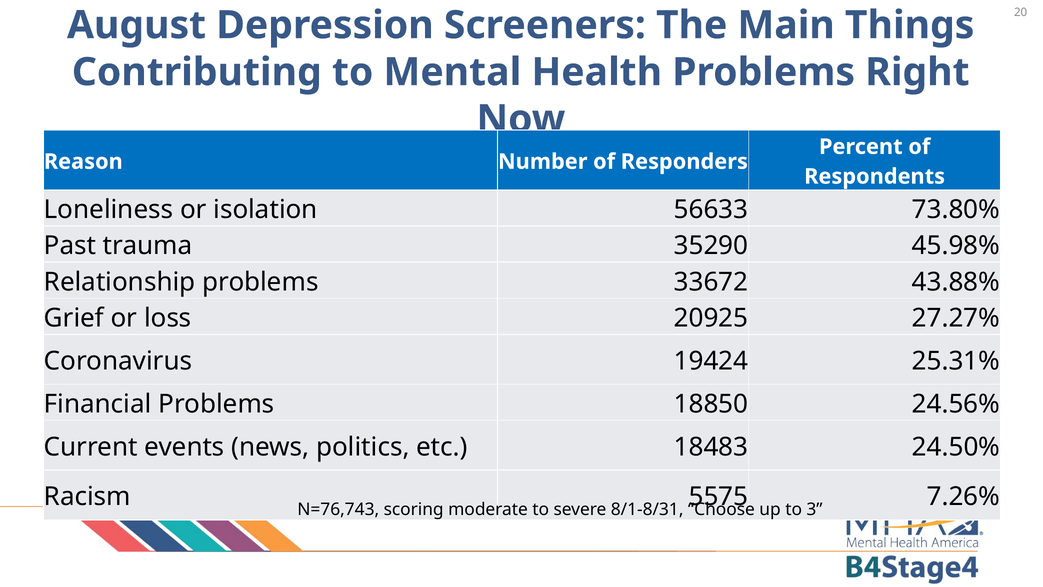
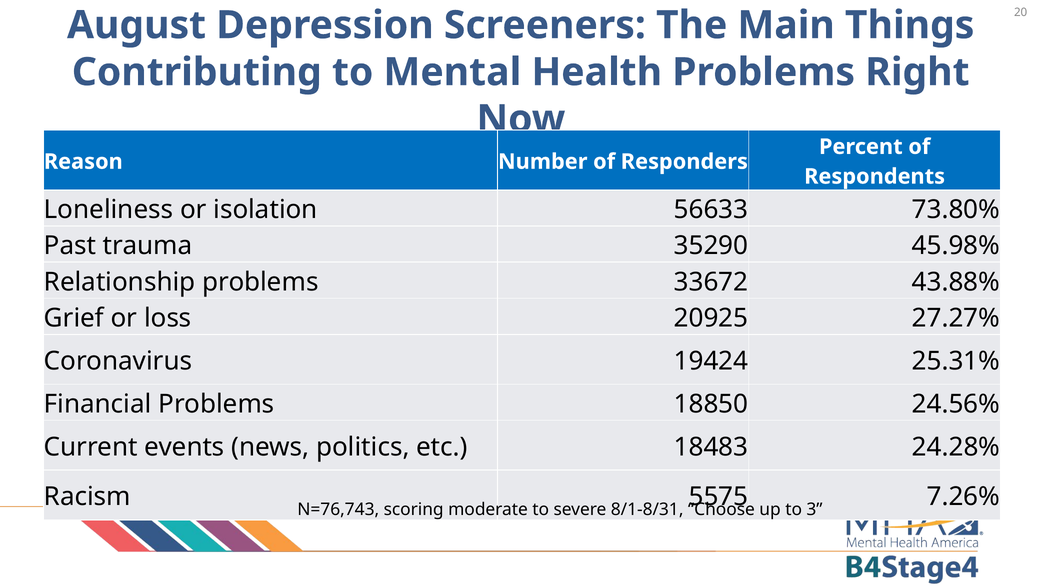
24.50%: 24.50% -> 24.28%
